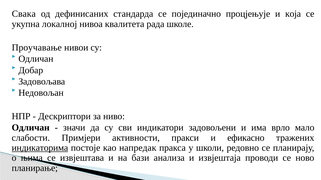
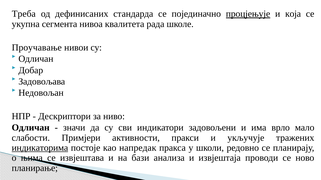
Свака: Свака -> Треба
процјењује underline: none -> present
локалној: локалној -> сегмента
ефикасно: ефикасно -> укључује
